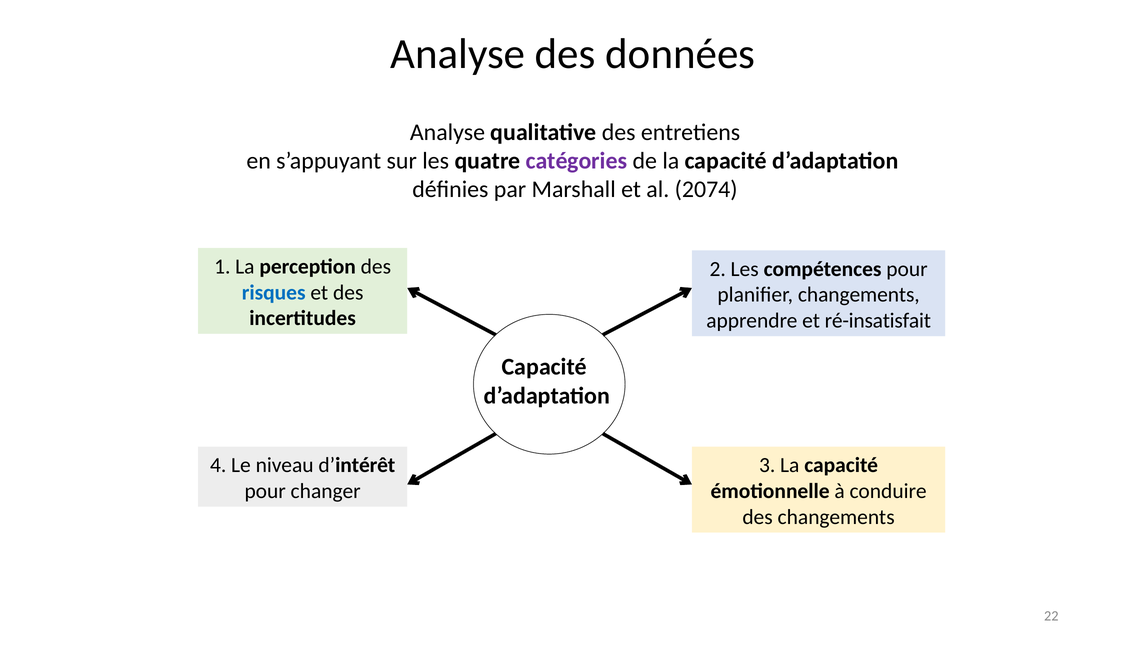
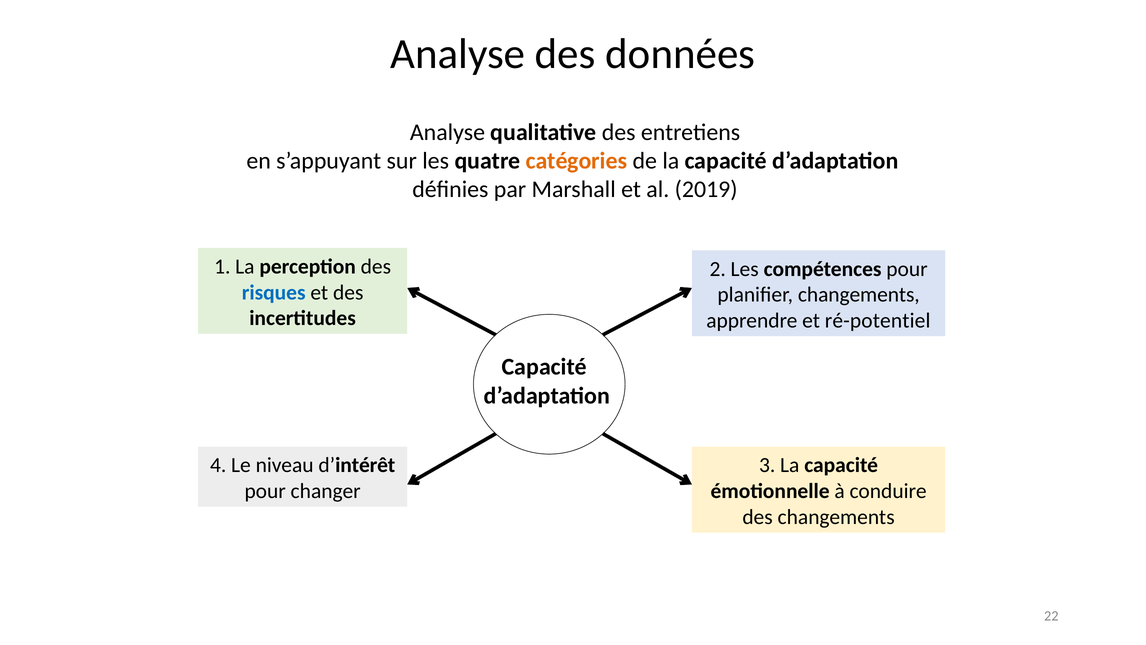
catégories colour: purple -> orange
2074: 2074 -> 2019
ré-insatisfait: ré-insatisfait -> ré-potentiel
